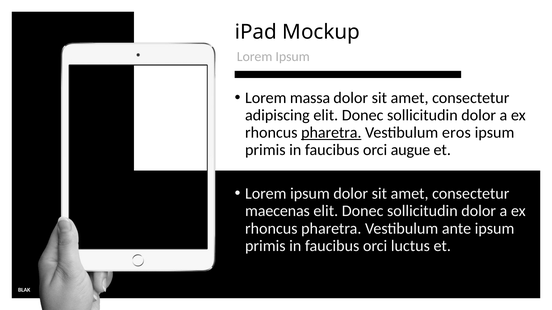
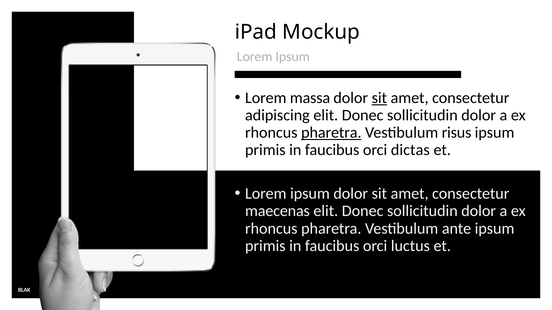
sit at (379, 98) underline: none -> present
eros: eros -> risus
augue: augue -> dictas
